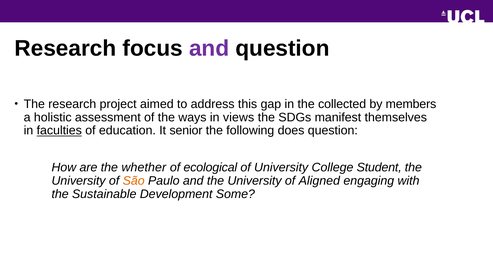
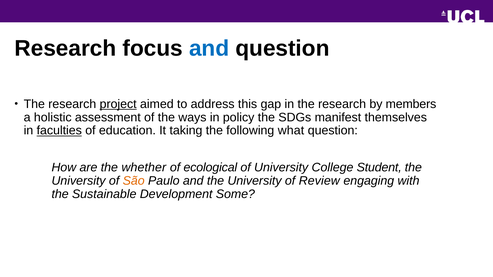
and at (209, 48) colour: purple -> blue
project underline: none -> present
in the collected: collected -> research
views: views -> policy
senior: senior -> taking
does: does -> what
Aligned: Aligned -> Review
